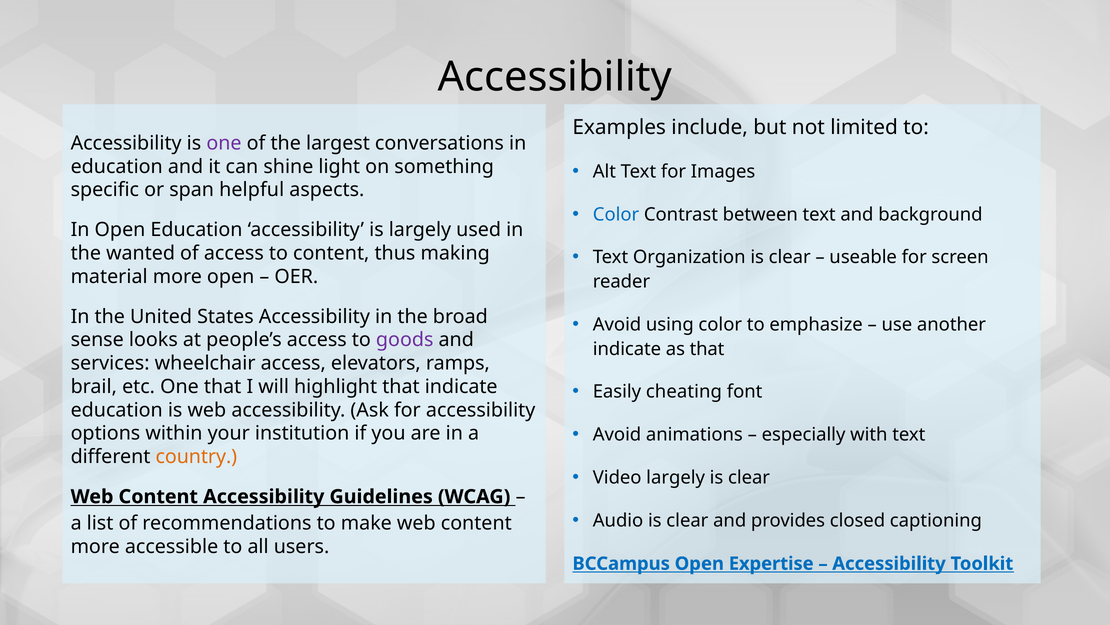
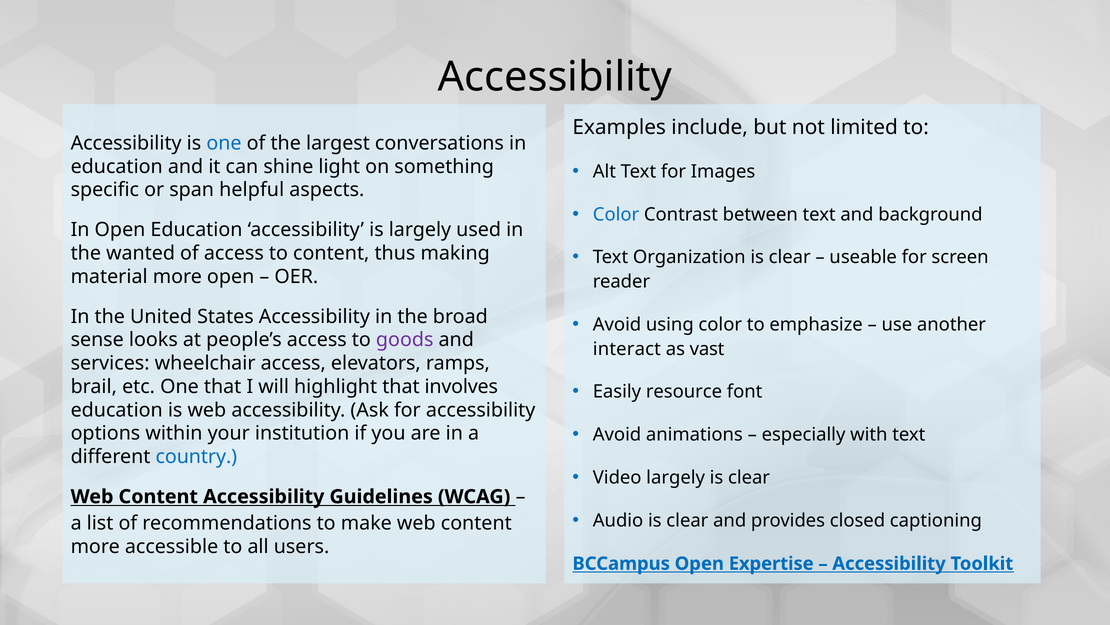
one at (224, 143) colour: purple -> blue
indicate at (627, 349): indicate -> interact
as that: that -> vast
that indicate: indicate -> involves
cheating: cheating -> resource
country colour: orange -> blue
